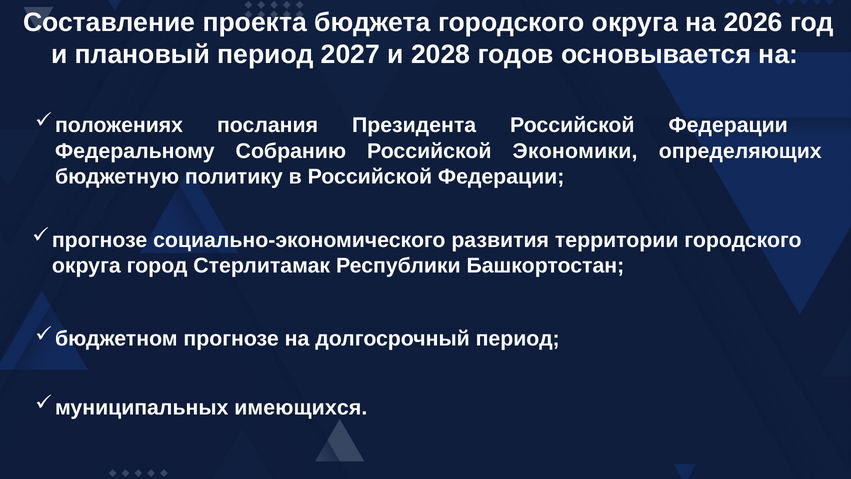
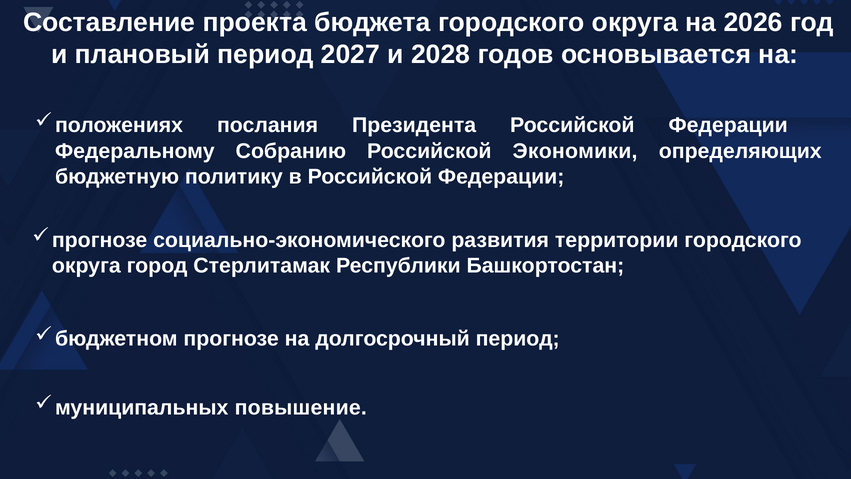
имеющихся: имеющихся -> повышение
